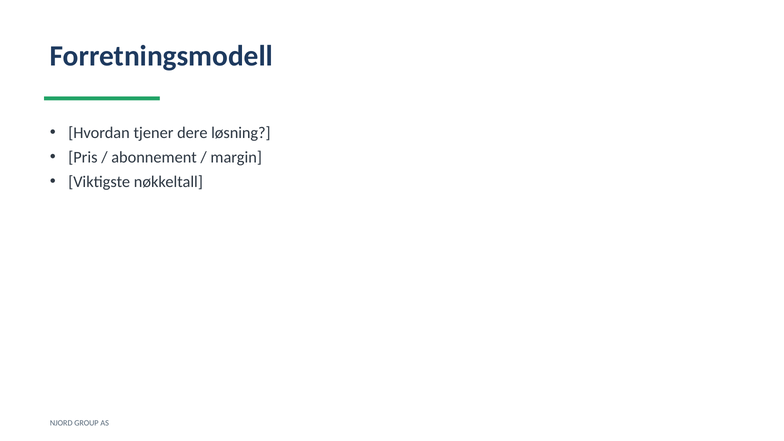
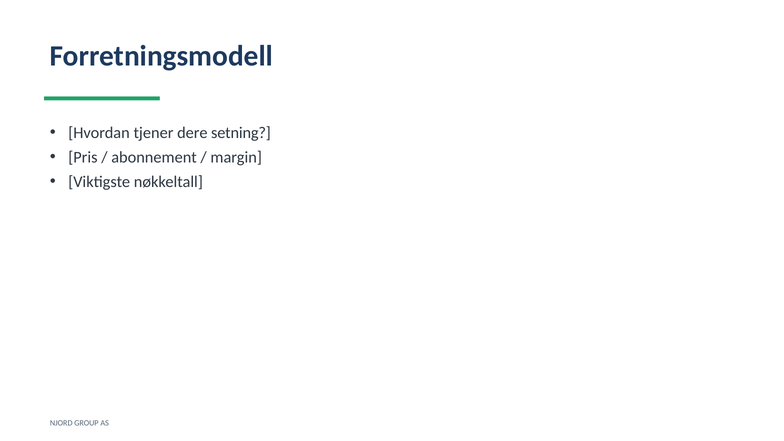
løsning: løsning -> setning
